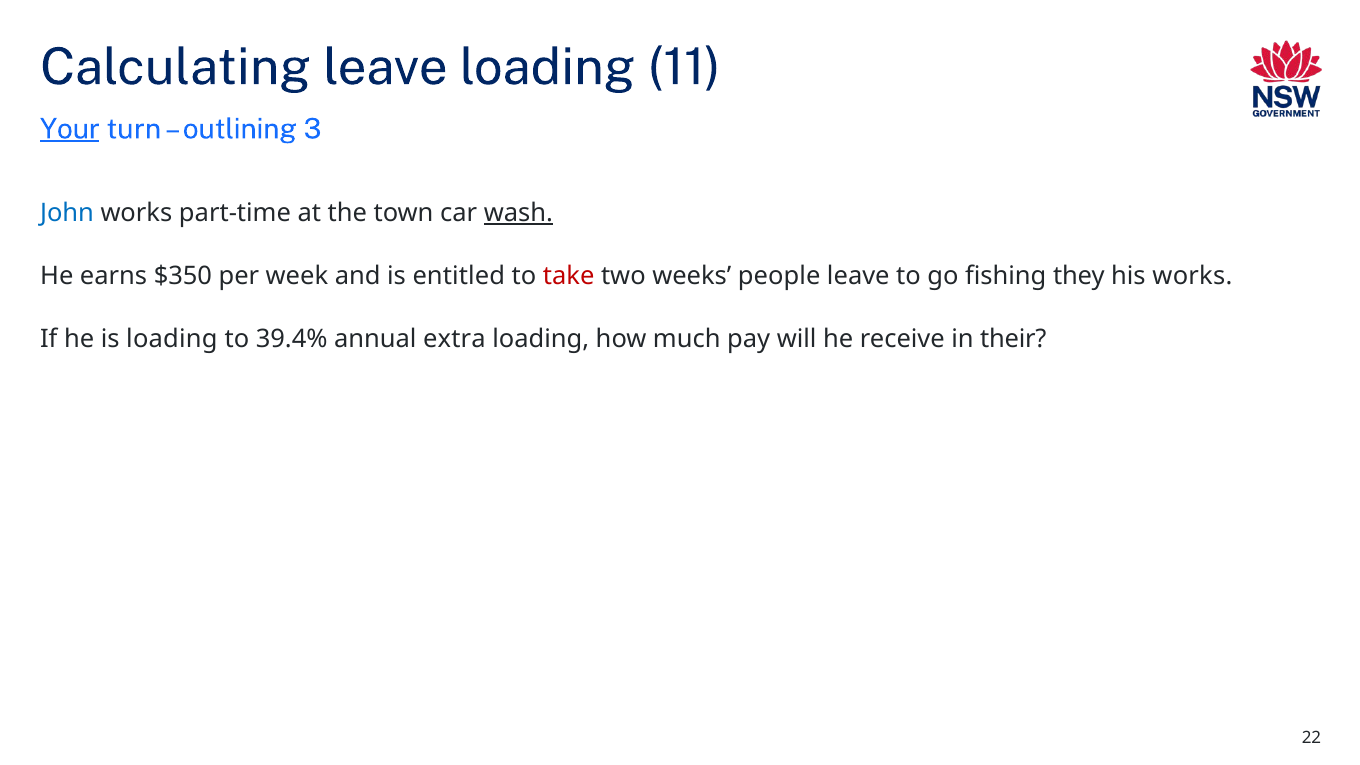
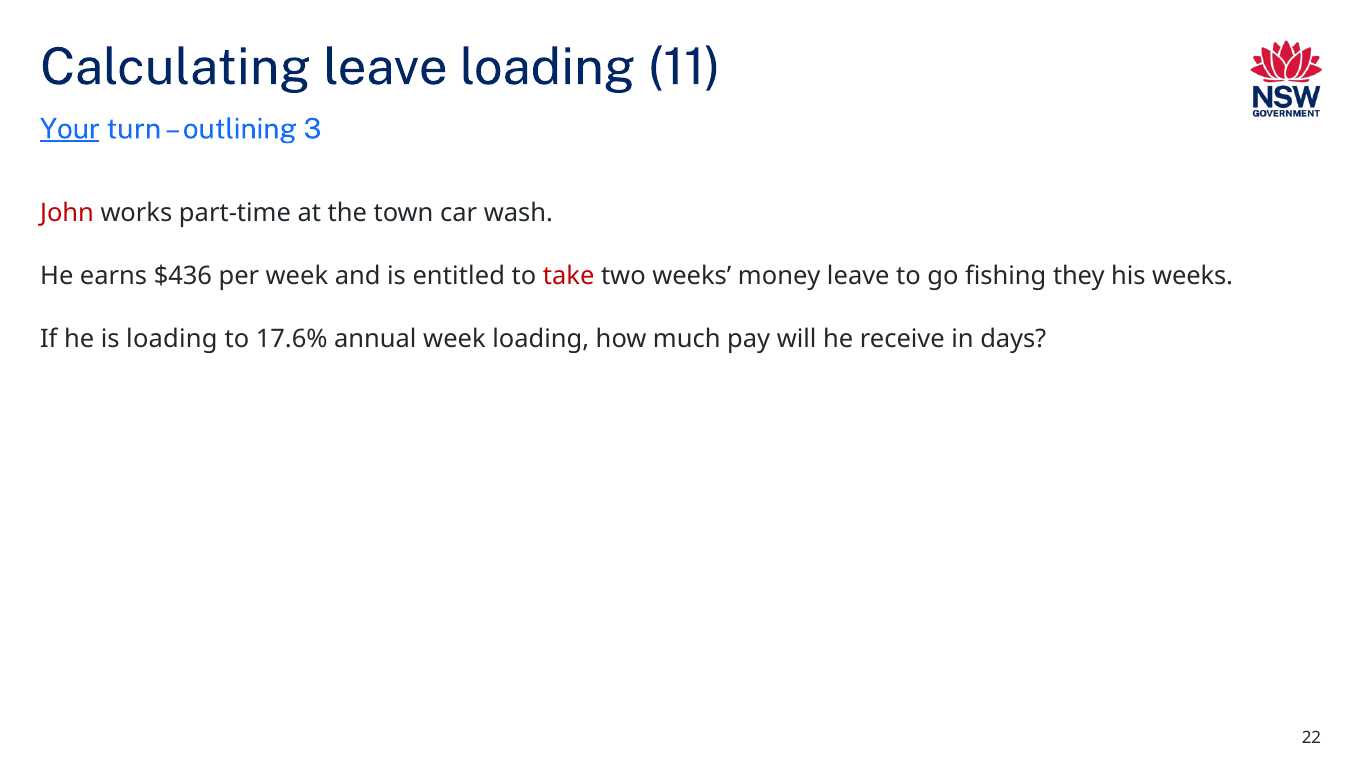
John colour: blue -> red
wash underline: present -> none
$350: $350 -> $436
people: people -> money
his works: works -> weeks
39.4%: 39.4% -> 17.6%
annual extra: extra -> week
their: their -> days
